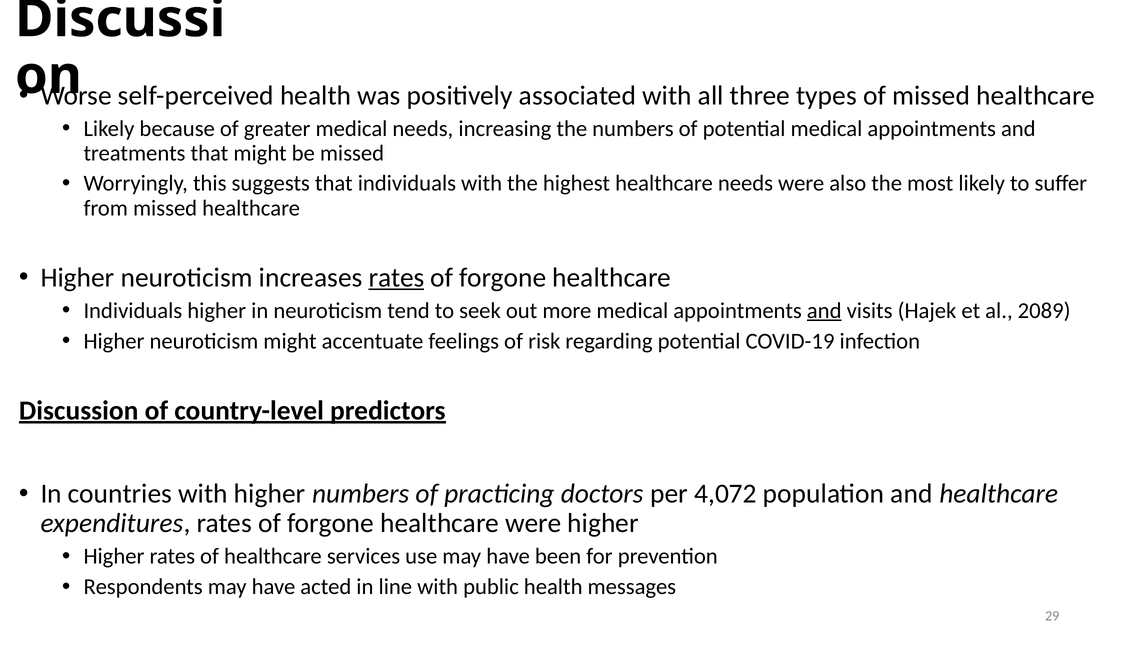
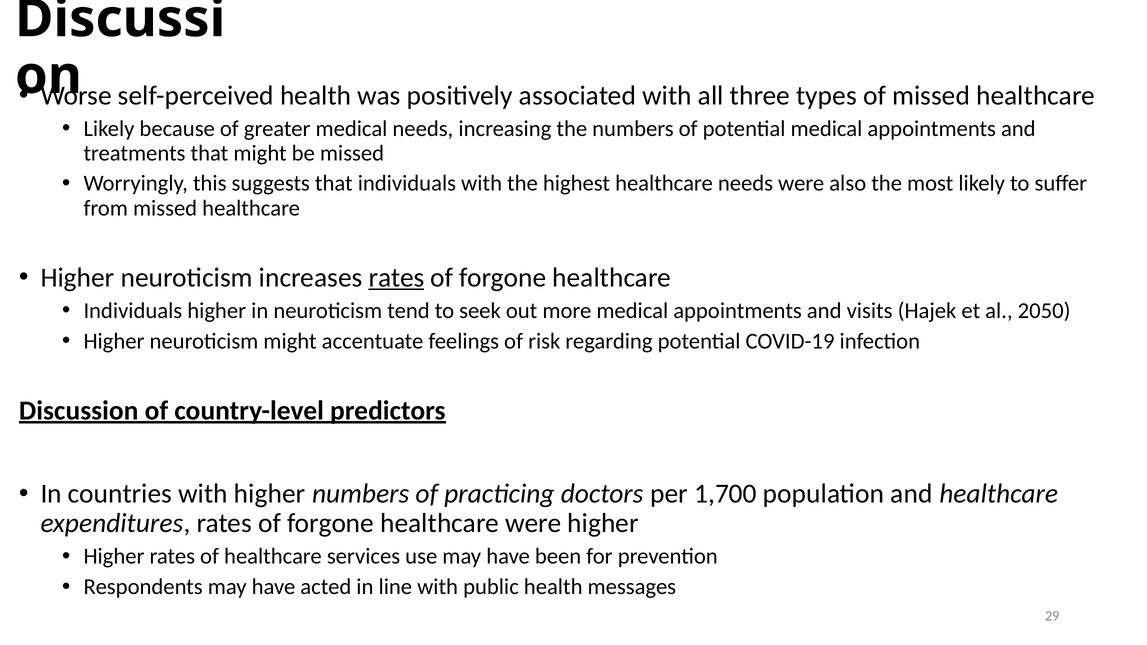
and at (824, 311) underline: present -> none
2089: 2089 -> 2050
4,072: 4,072 -> 1,700
